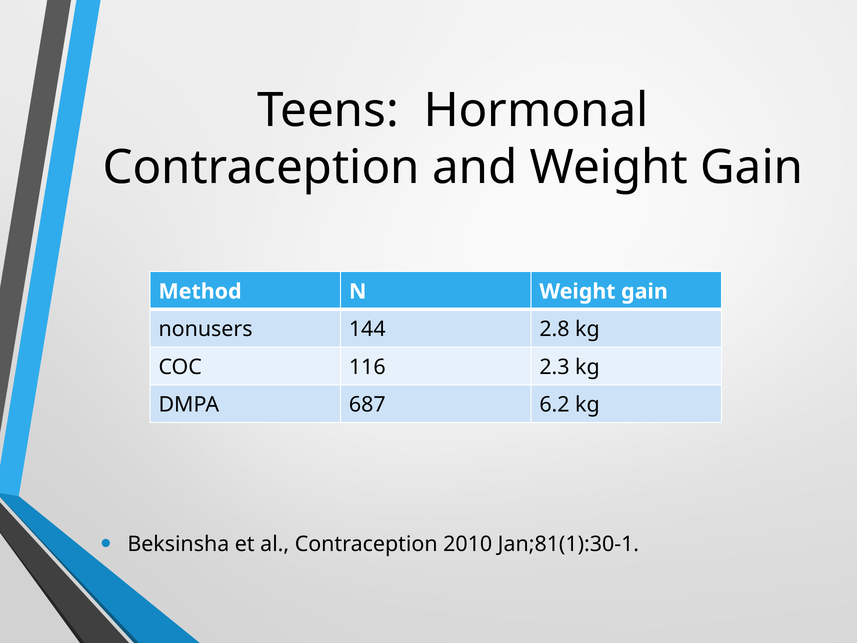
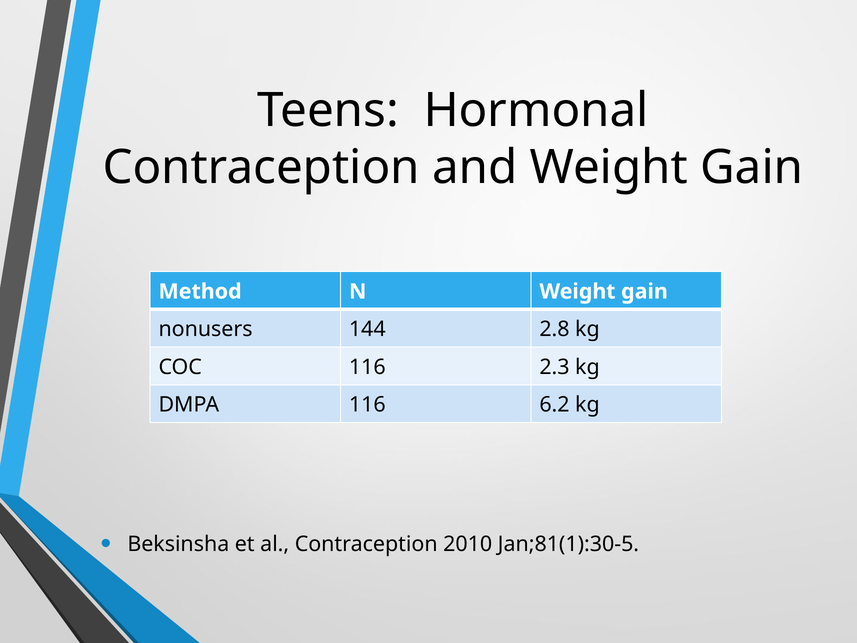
DMPA 687: 687 -> 116
Jan;81(1):30-1: Jan;81(1):30-1 -> Jan;81(1):30-5
